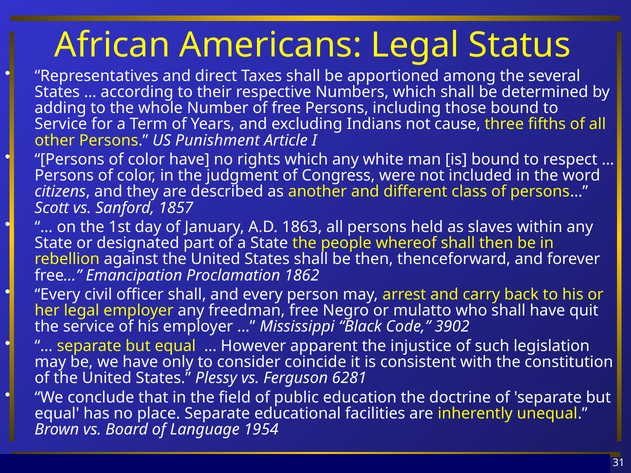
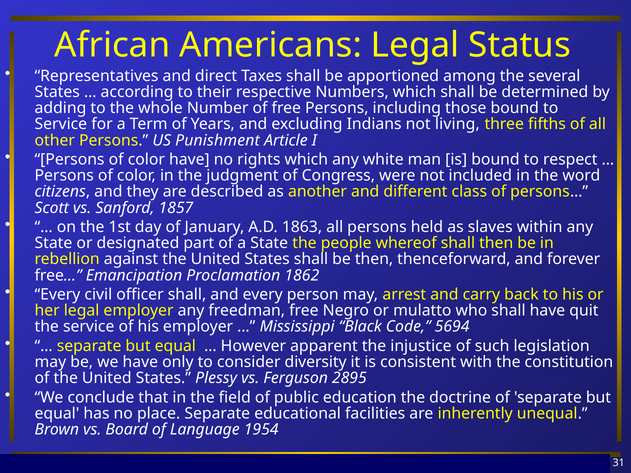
cause: cause -> living
3902: 3902 -> 5694
coincide: coincide -> diversity
6281: 6281 -> 2895
